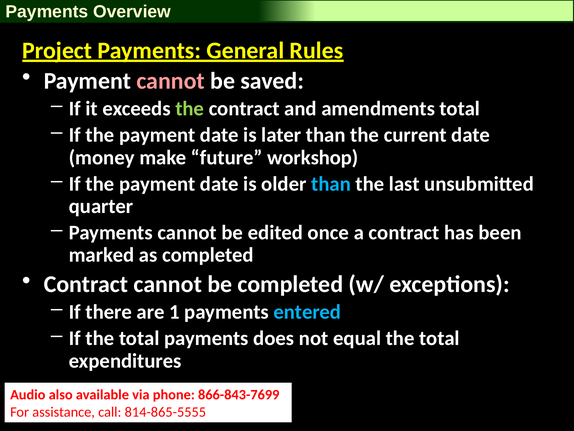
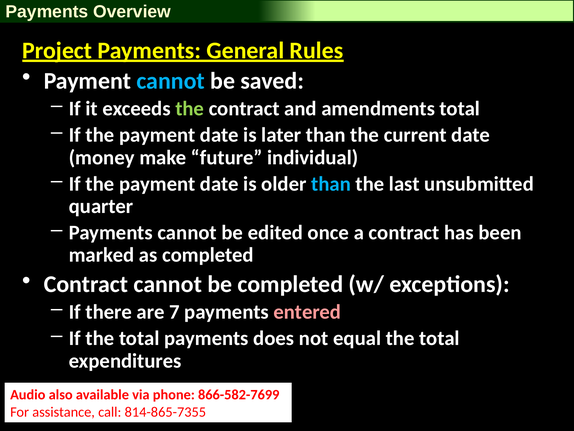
cannot at (171, 81) colour: pink -> light blue
workshop: workshop -> individual
1: 1 -> 7
entered colour: light blue -> pink
866-843-7699: 866-843-7699 -> 866-582-7699
814-865-5555: 814-865-5555 -> 814-865-7355
